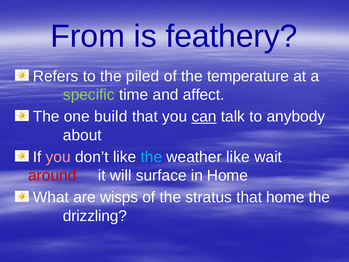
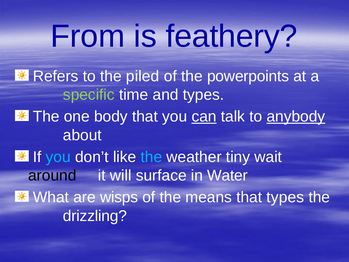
temperature: temperature -> powerpoints
and affect: affect -> types
build: build -> body
anybody underline: none -> present
you at (58, 157) colour: pink -> light blue
weather like: like -> tiny
around colour: red -> black
in Home: Home -> Water
stratus: stratus -> means
that home: home -> types
